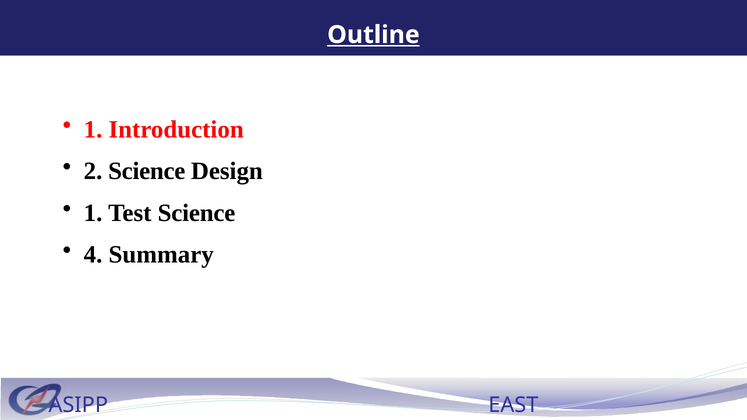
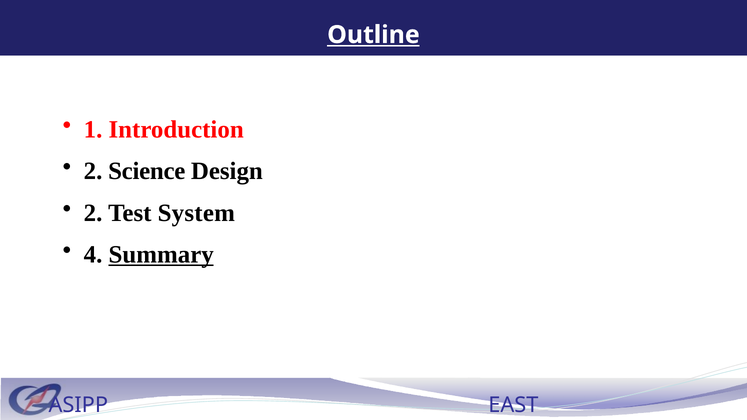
1 at (93, 213): 1 -> 2
Test Science: Science -> System
Summary underline: none -> present
